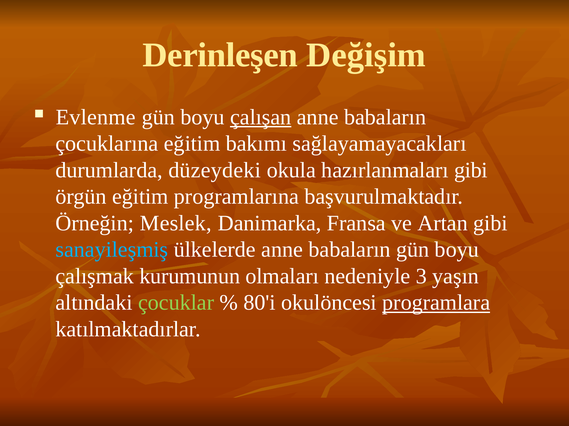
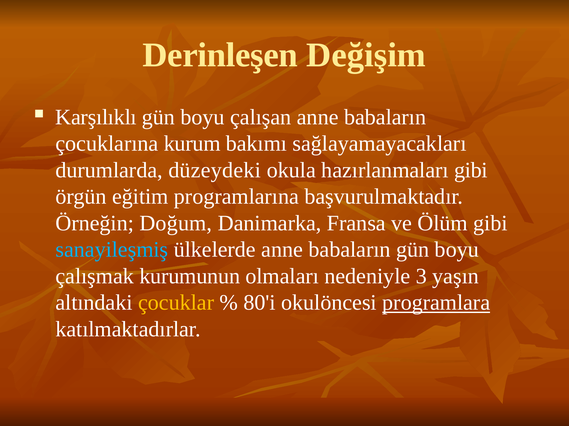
Evlenme: Evlenme -> Karşılıklı
çalışan underline: present -> none
çocuklarına eğitim: eğitim -> kurum
Meslek: Meslek -> Doğum
Artan: Artan -> Ölüm
çocuklar colour: light green -> yellow
